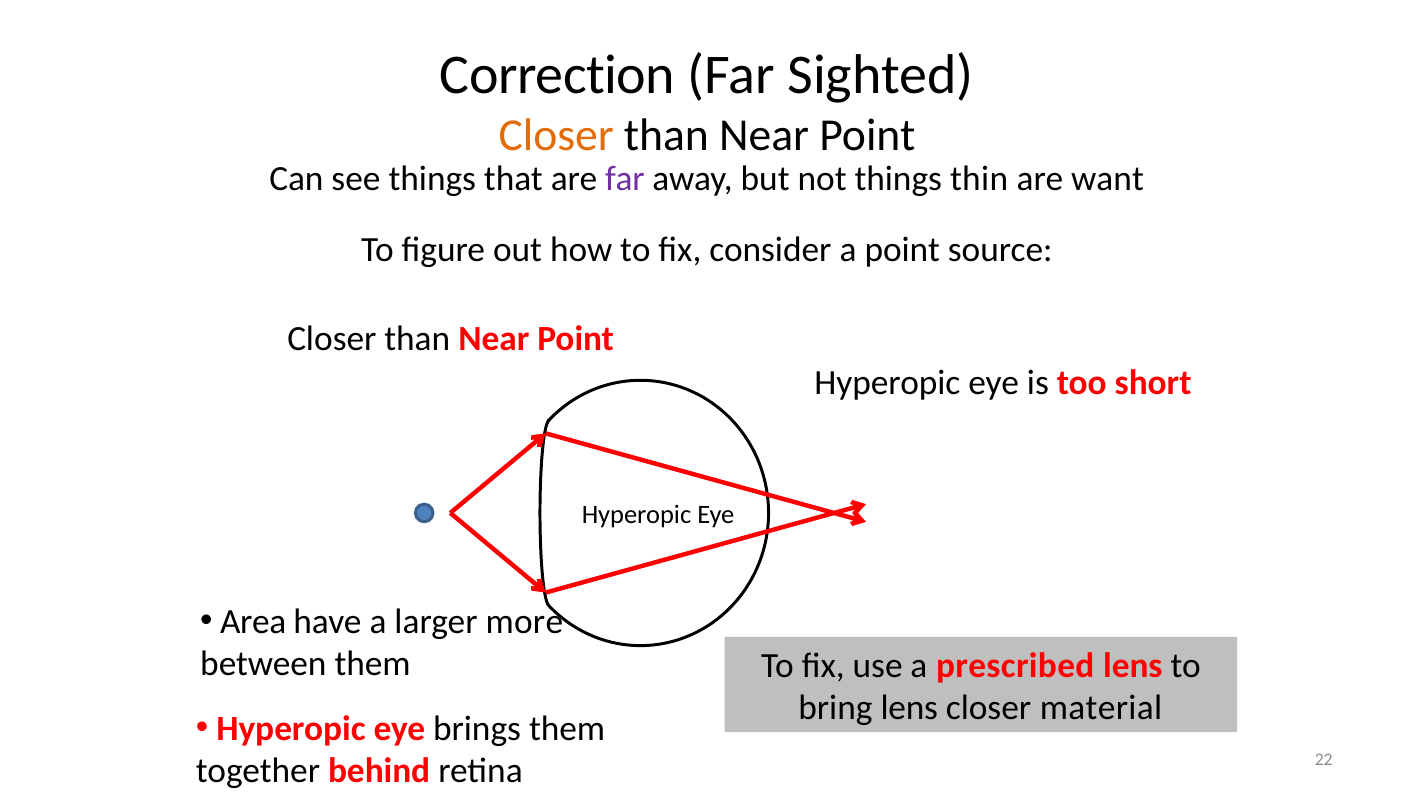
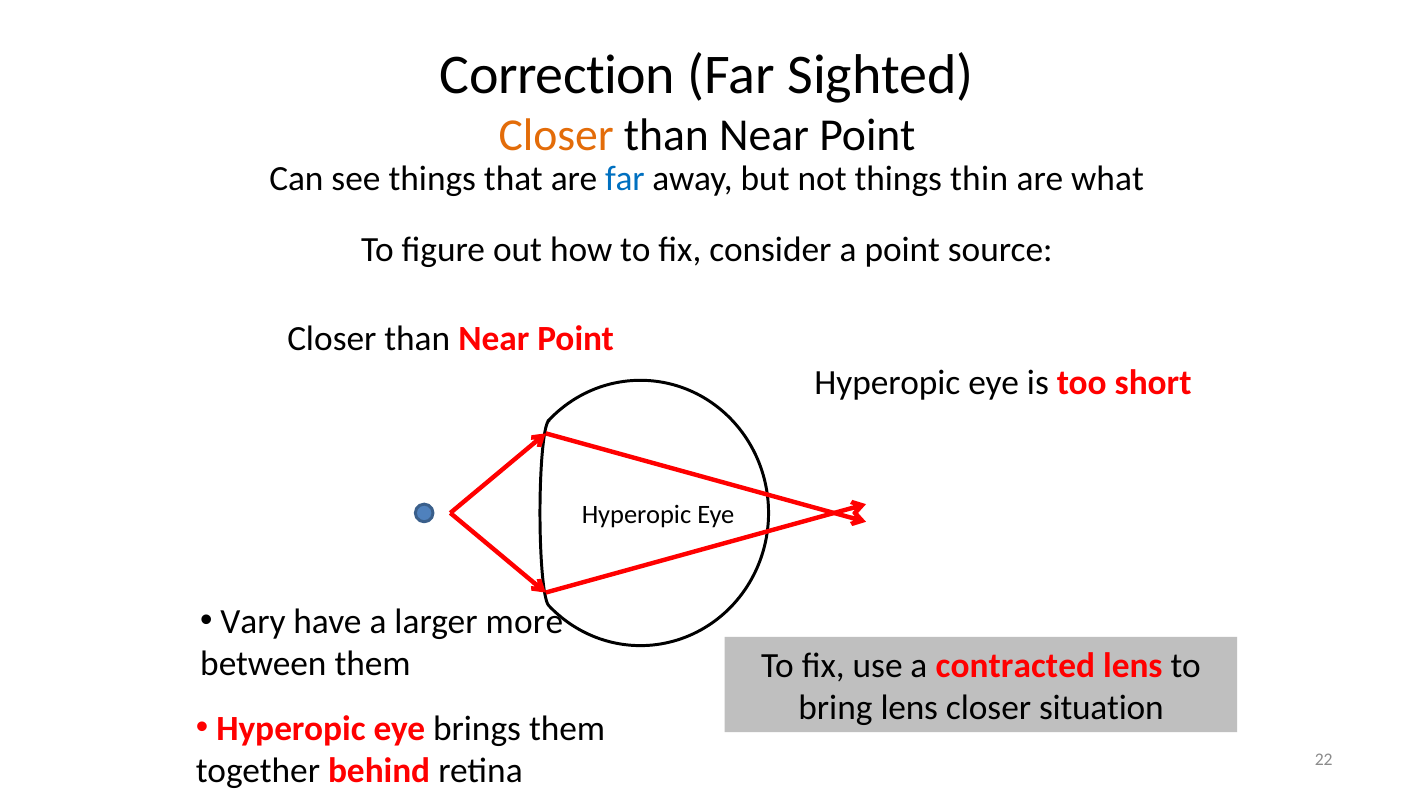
far at (625, 179) colour: purple -> blue
want: want -> what
Area: Area -> Vary
prescribed: prescribed -> contracted
material: material -> situation
